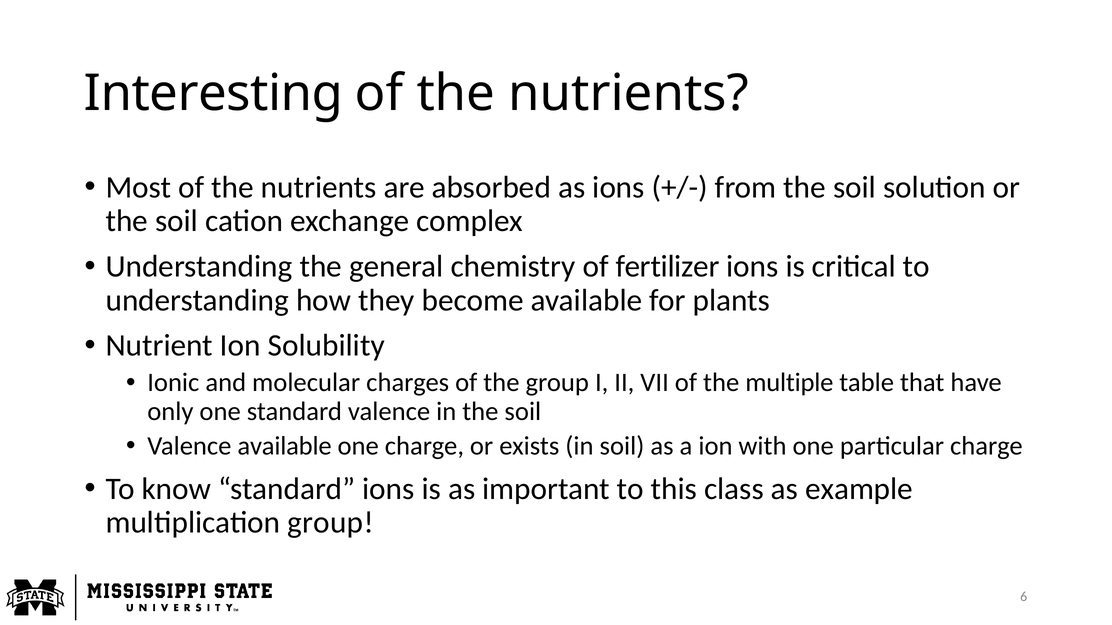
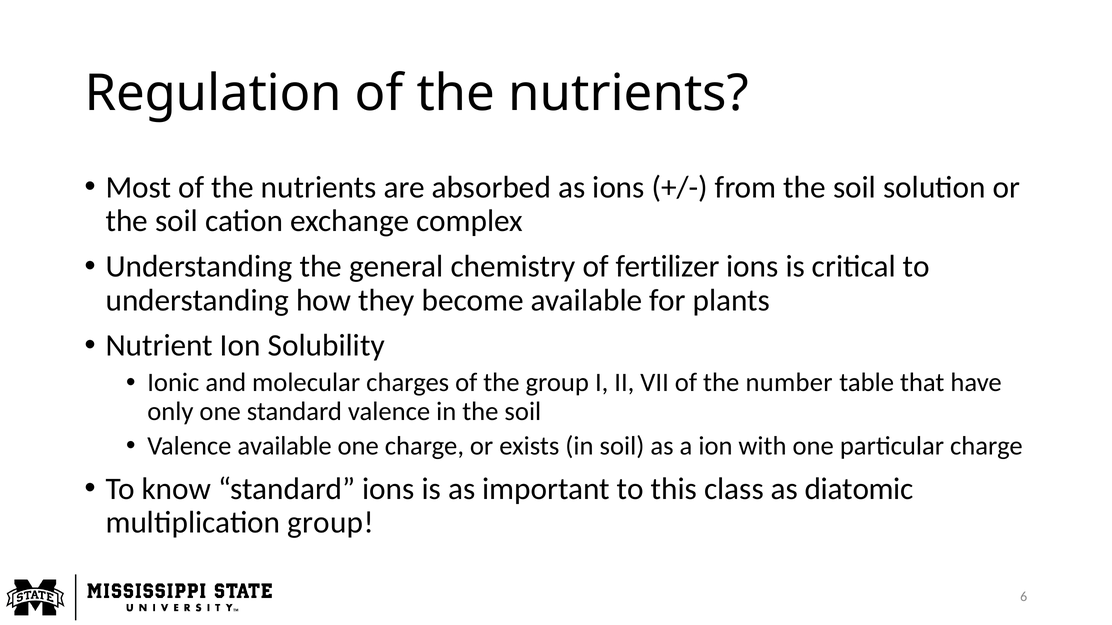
Interesting: Interesting -> Regulation
multiple: multiple -> number
example: example -> diatomic
